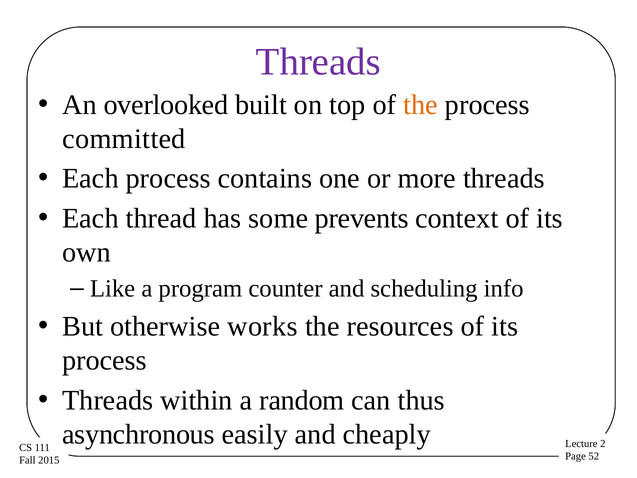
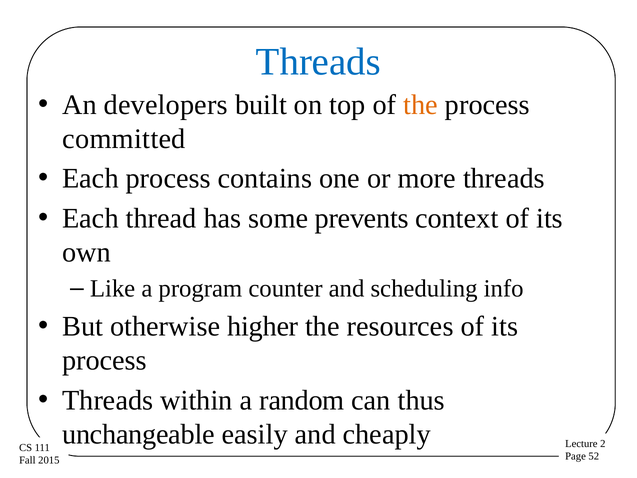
Threads at (318, 62) colour: purple -> blue
overlooked: overlooked -> developers
works: works -> higher
asynchronous: asynchronous -> unchangeable
